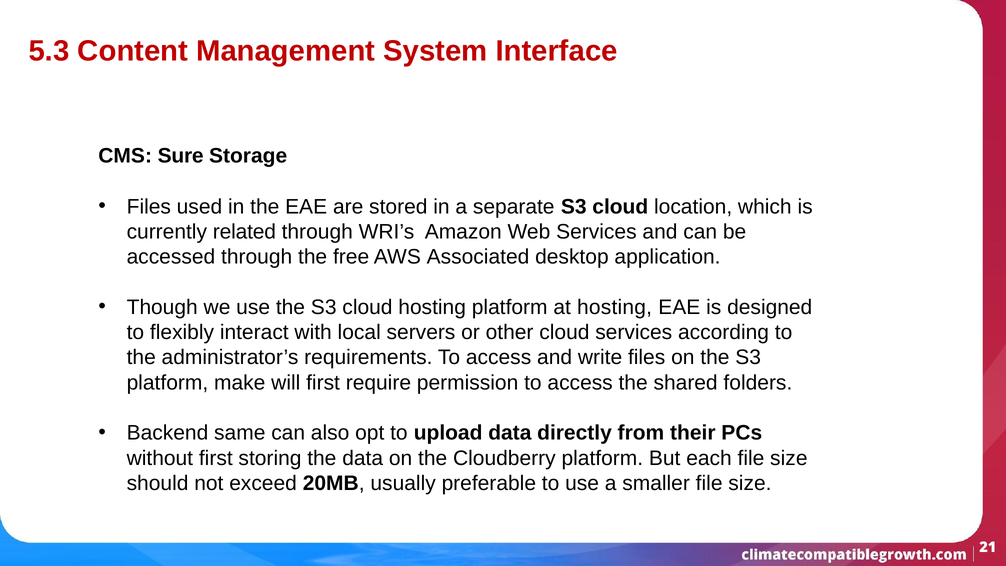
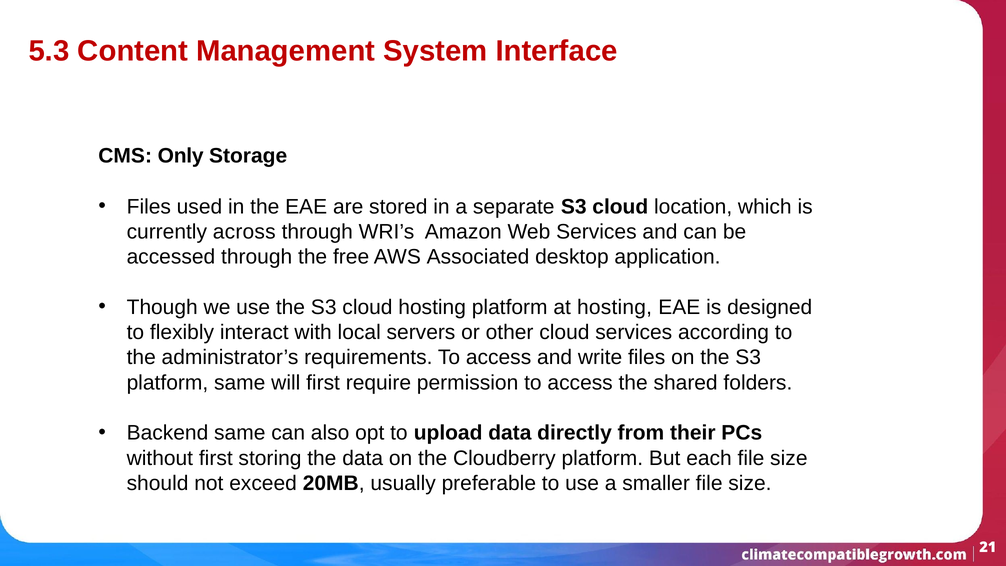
Sure: Sure -> Only
related: related -> across
platform make: make -> same
